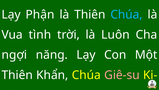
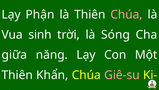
Chúa at (126, 15) colour: light blue -> pink
tình: tình -> sinh
Luôn: Luôn -> Sóng
ngợi: ngợi -> giữa
